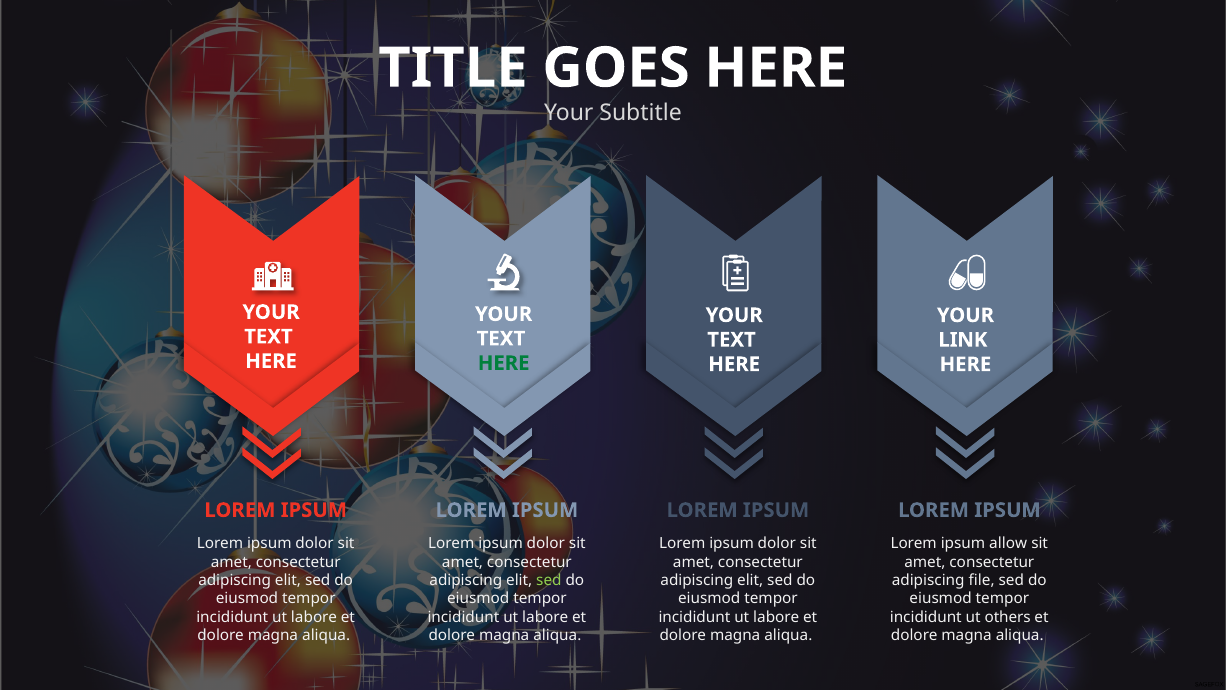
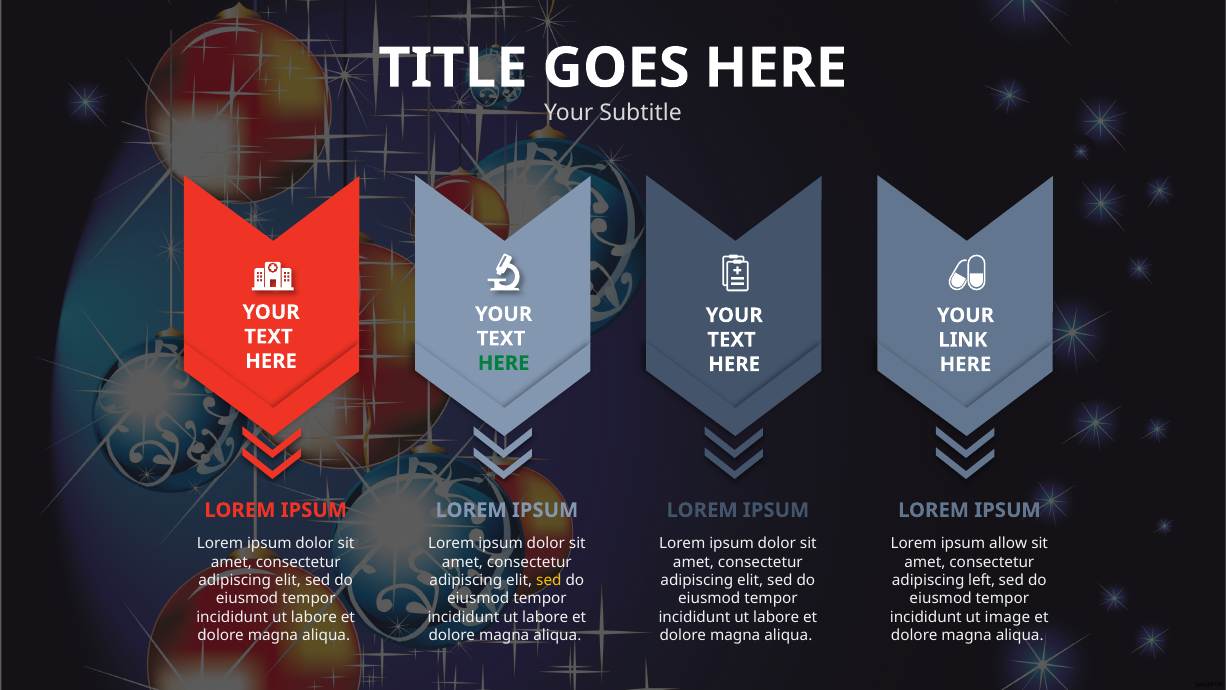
sed at (549, 580) colour: light green -> yellow
file: file -> left
others: others -> image
